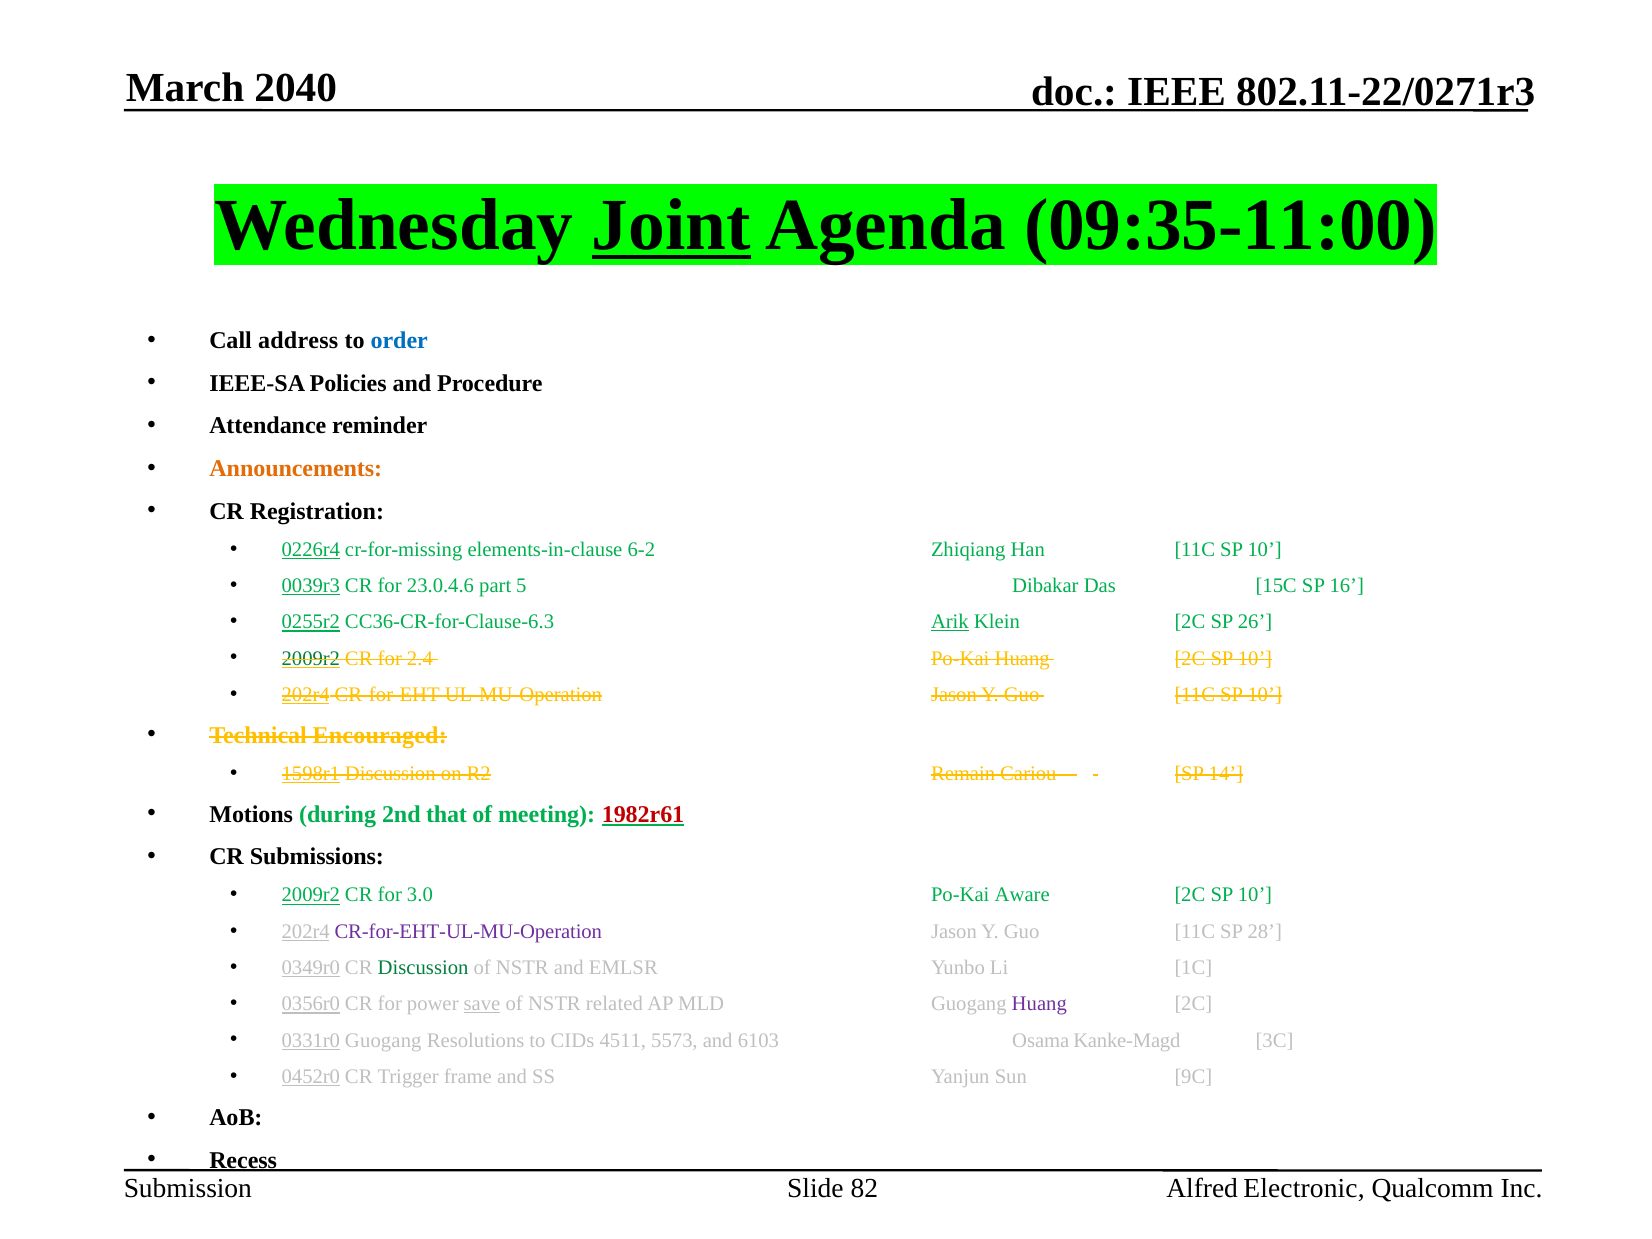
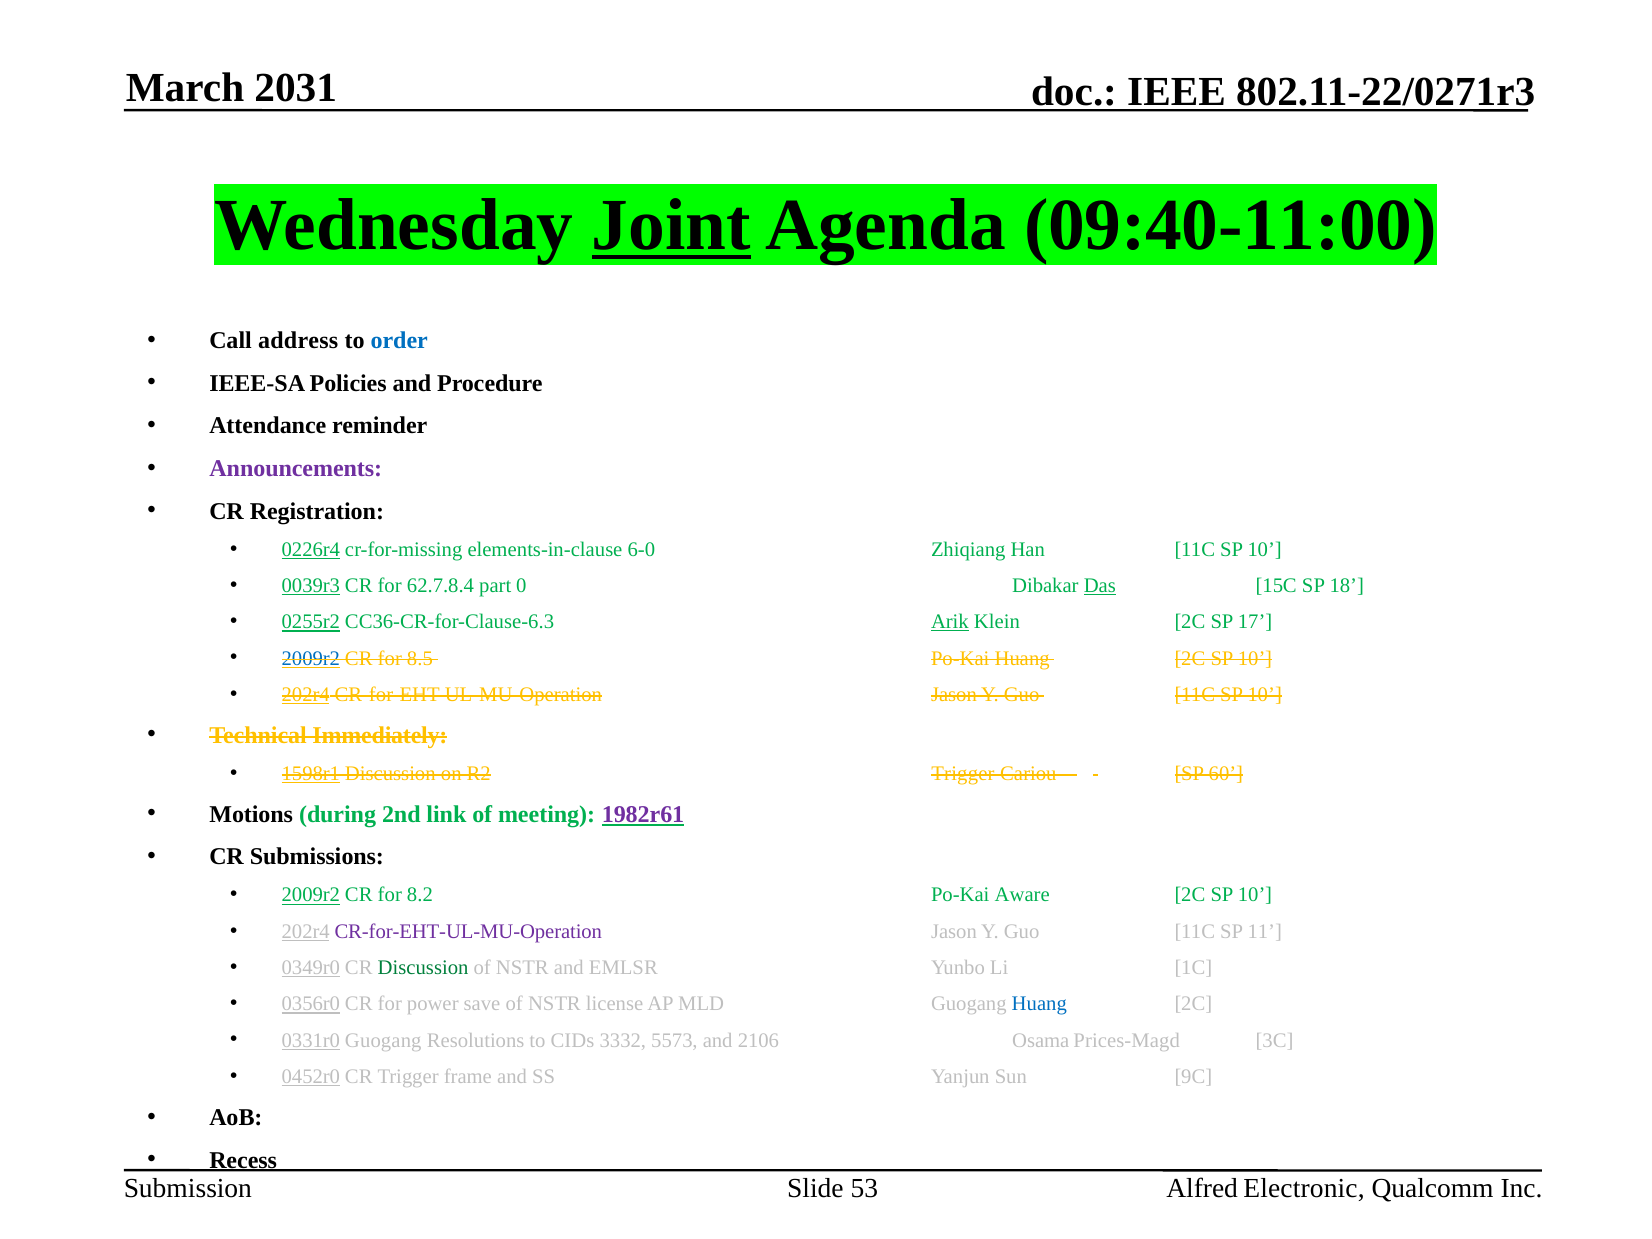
2040: 2040 -> 2031
09:35-11:00: 09:35-11:00 -> 09:40-11:00
Announcements colour: orange -> purple
6-2: 6-2 -> 6-0
23.0.4.6: 23.0.4.6 -> 62.7.8.4
5: 5 -> 0
Das underline: none -> present
16: 16 -> 18
26: 26 -> 17
2009r2 at (311, 658) colour: green -> blue
2.4: 2.4 -> 8.5
Encouraged: Encouraged -> Immediately
R2 Remain: Remain -> Trigger
14: 14 -> 60
that: that -> link
1982r61 colour: red -> purple
3.0: 3.0 -> 8.2
28: 28 -> 11
save underline: present -> none
related: related -> license
Huang at (1039, 1004) colour: purple -> blue
4511: 4511 -> 3332
6103: 6103 -> 2106
Kanke-Magd: Kanke-Magd -> Prices-Magd
82: 82 -> 53
